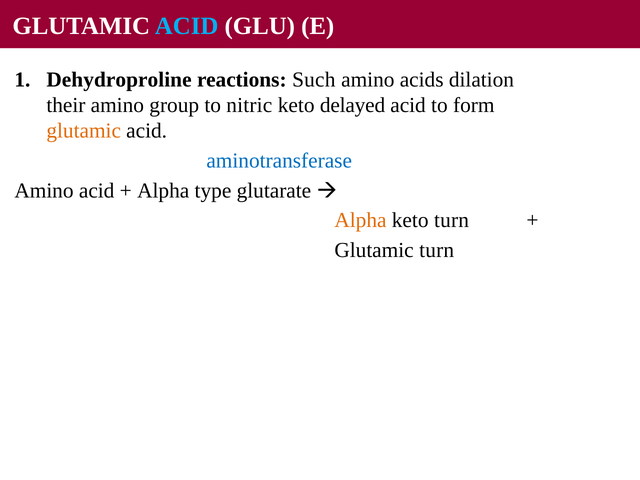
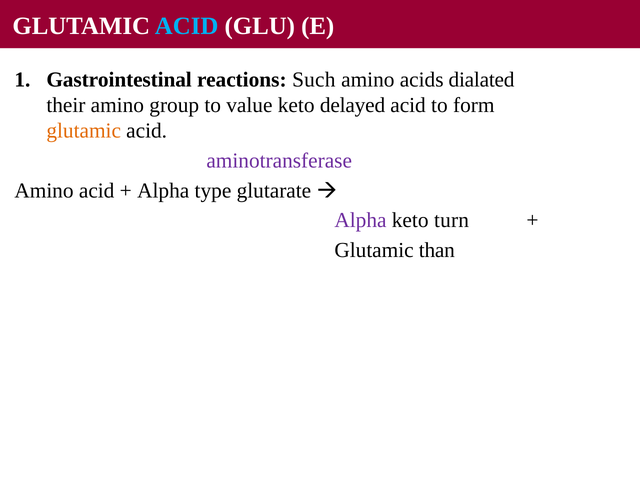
Dehydroproline: Dehydroproline -> Gastrointestinal
dilation: dilation -> dialated
nitric: nitric -> value
aminotransferase colour: blue -> purple
Alpha at (360, 220) colour: orange -> purple
Glutamic turn: turn -> than
